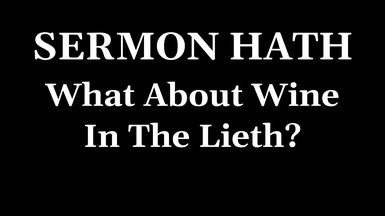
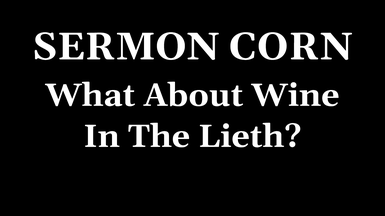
HATH: HATH -> CORN
